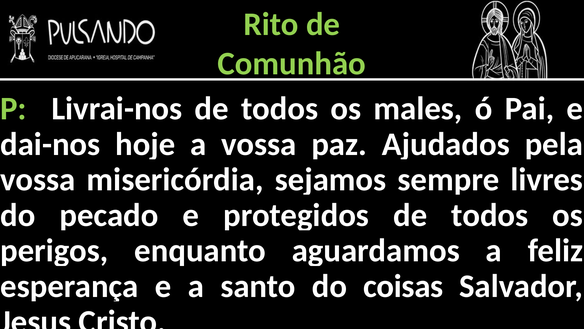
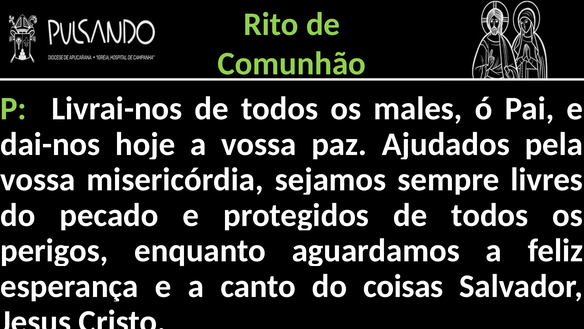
santo: santo -> canto
